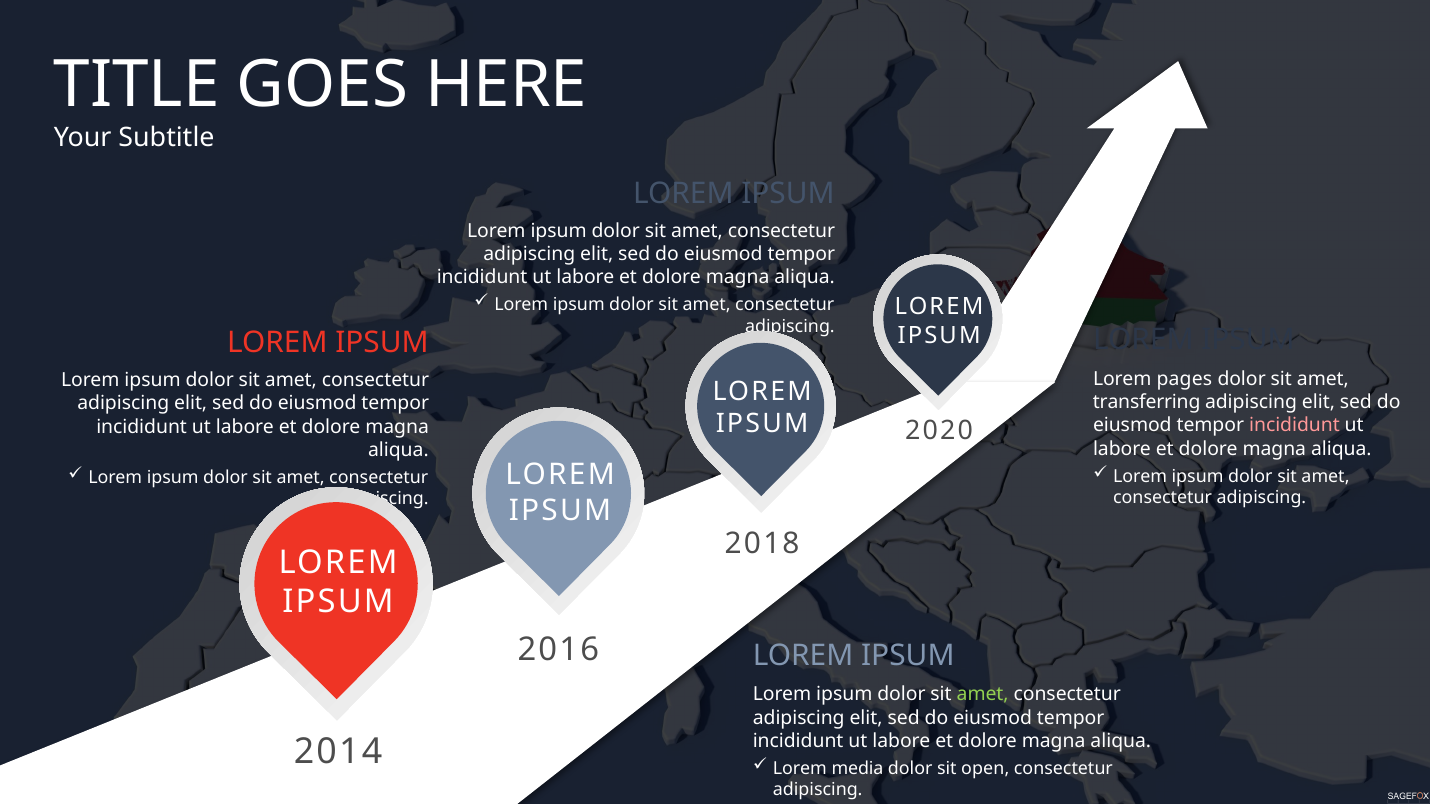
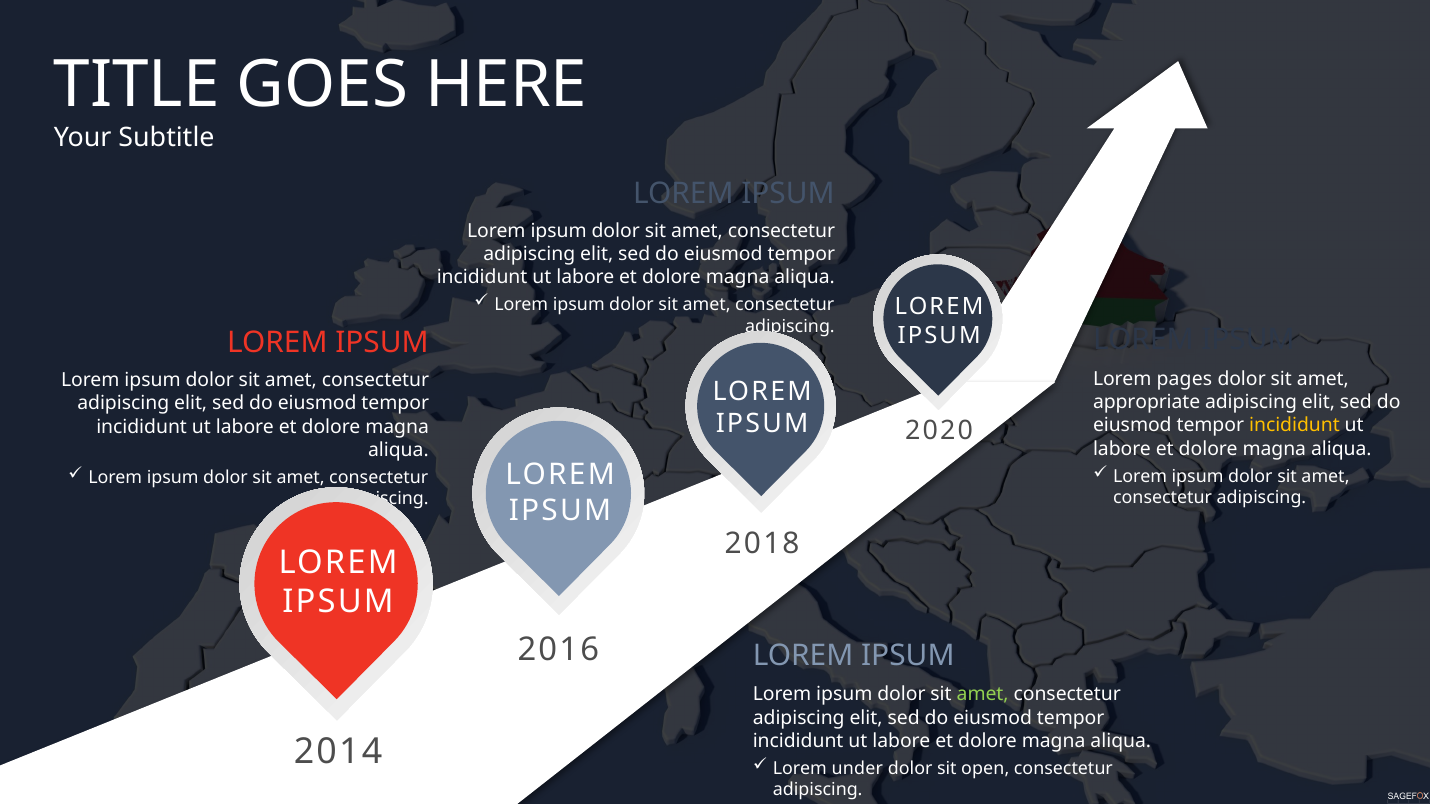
transferring: transferring -> appropriate
incididunt at (1294, 426) colour: pink -> yellow
media: media -> under
